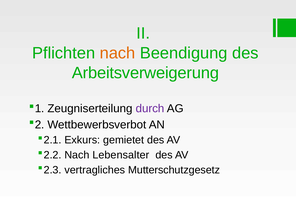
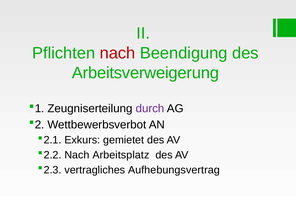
nach at (118, 53) colour: orange -> red
Lebensalter: Lebensalter -> Arbeitsplatz
Mutterschutzgesetz: Mutterschutzgesetz -> Aufhebungsvertrag
